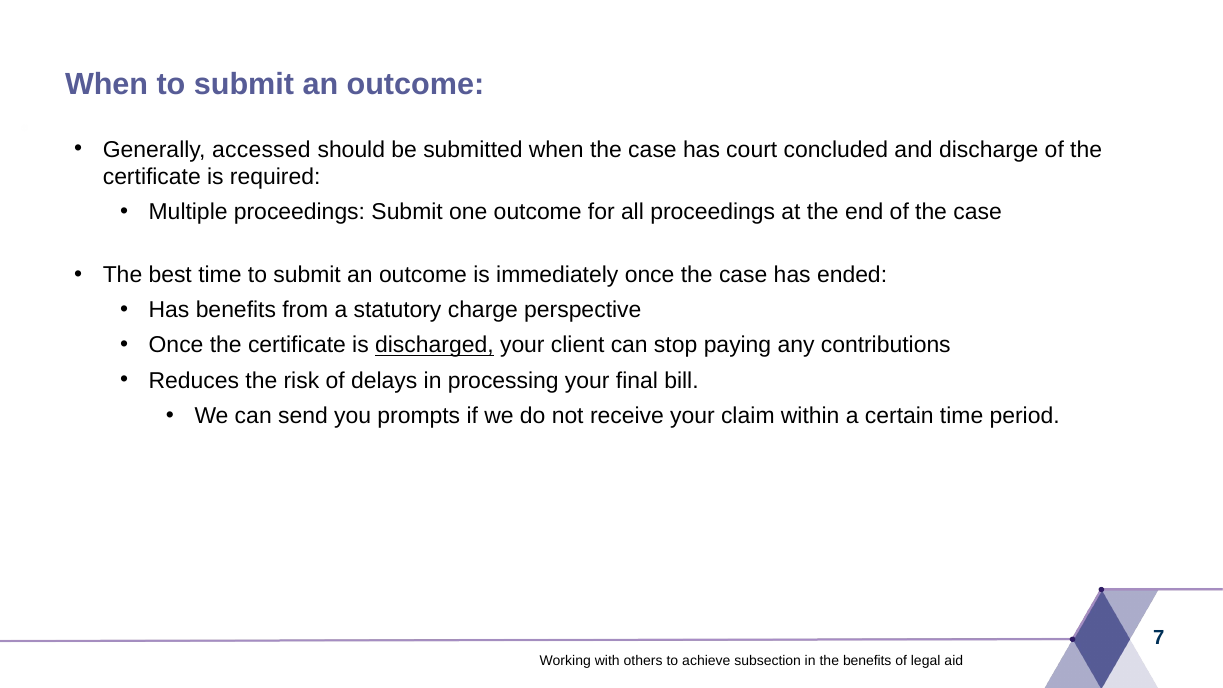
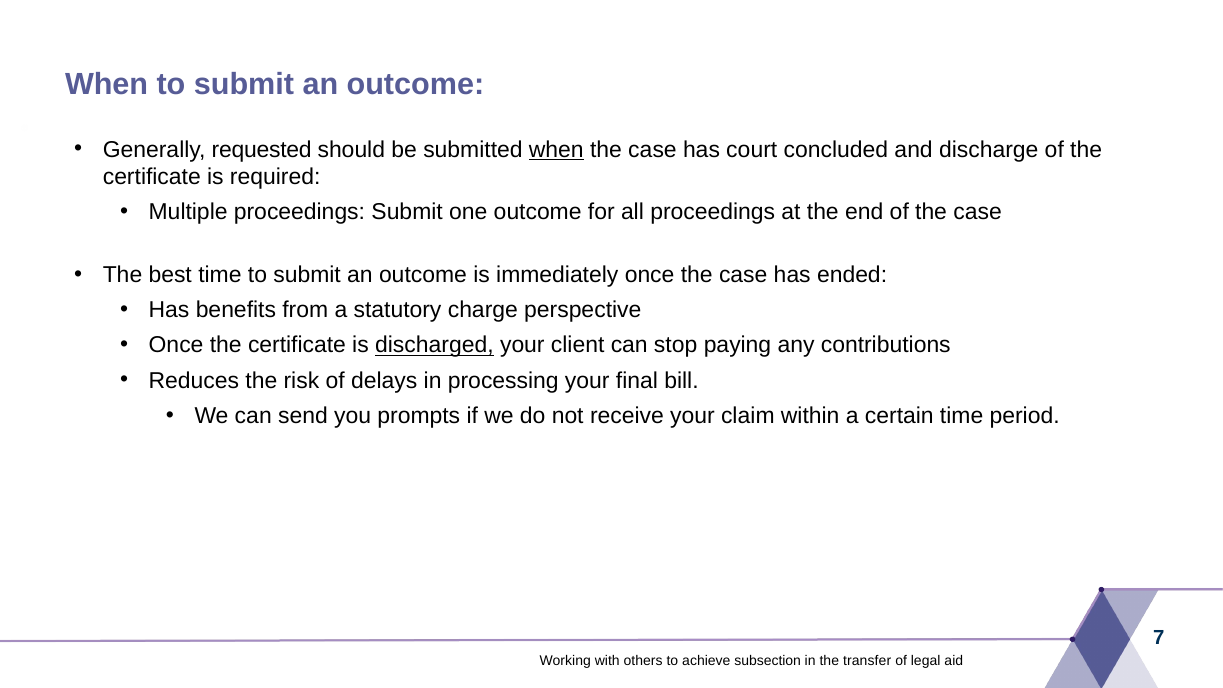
accessed: accessed -> requested
when at (556, 150) underline: none -> present
the benefits: benefits -> transfer
